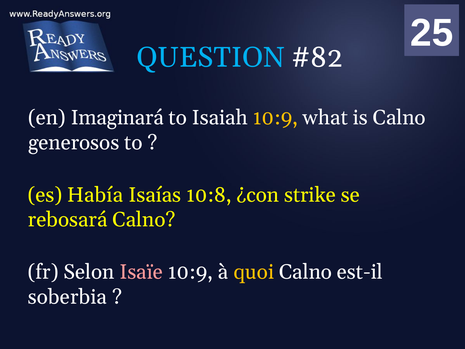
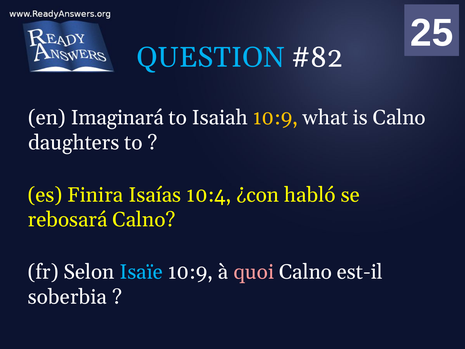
generosos: generosos -> daughters
Había: Había -> Finira
10:8: 10:8 -> 10:4
strike: strike -> habló
Isaïe colour: pink -> light blue
quoi colour: yellow -> pink
